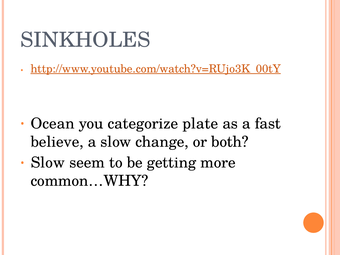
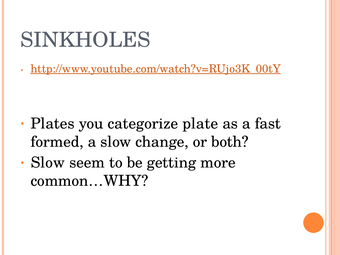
Ocean: Ocean -> Plates
believe: believe -> formed
